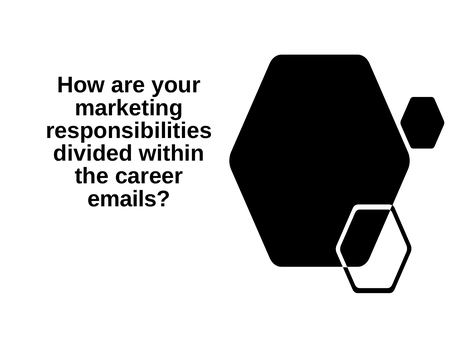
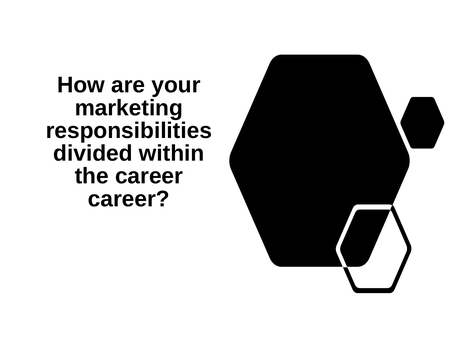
emails at (129, 199): emails -> career
